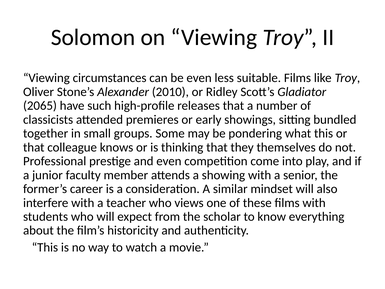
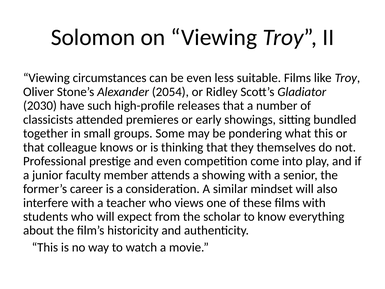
2010: 2010 -> 2054
2065: 2065 -> 2030
